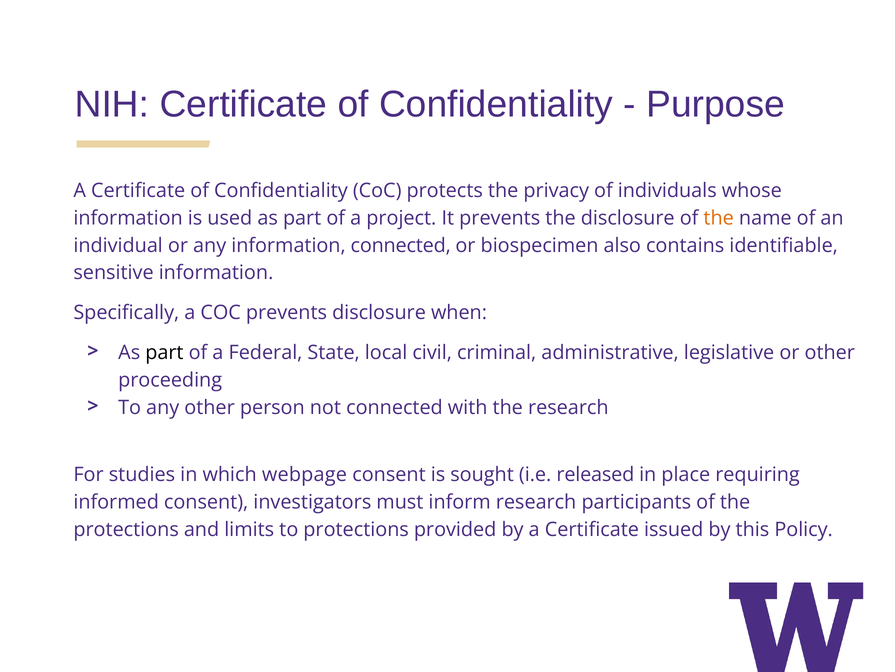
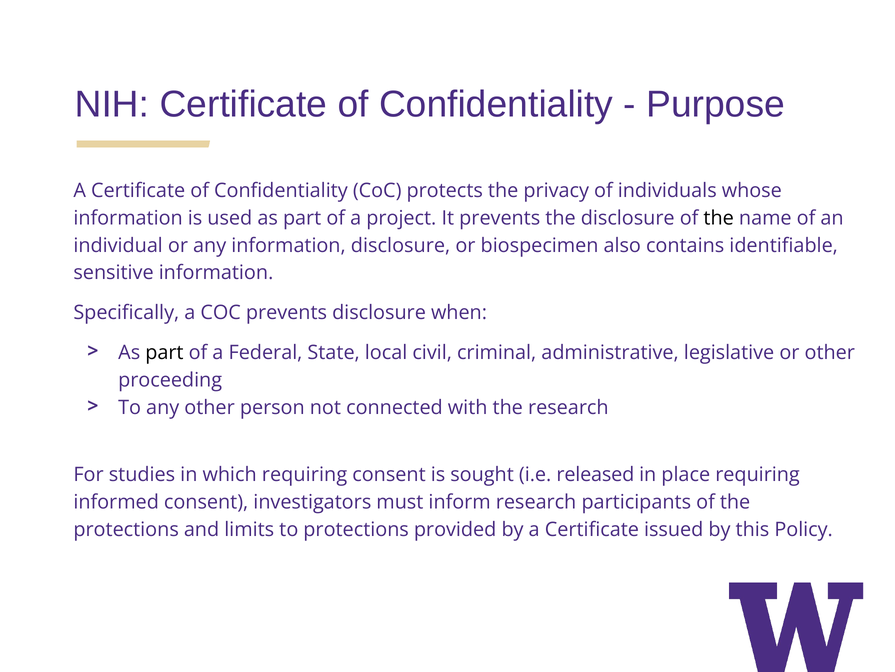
the at (719, 218) colour: orange -> black
information connected: connected -> disclosure
which webpage: webpage -> requiring
